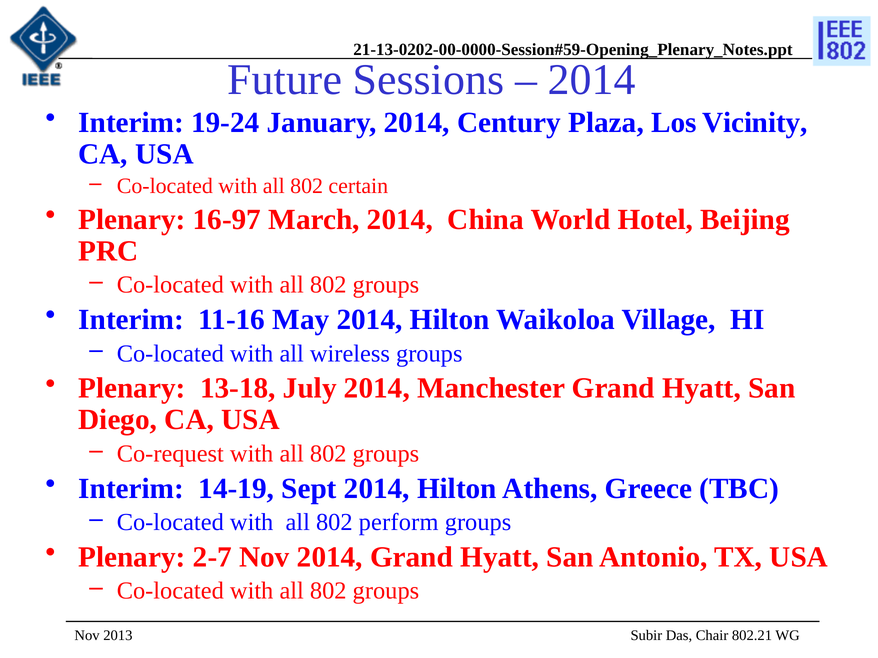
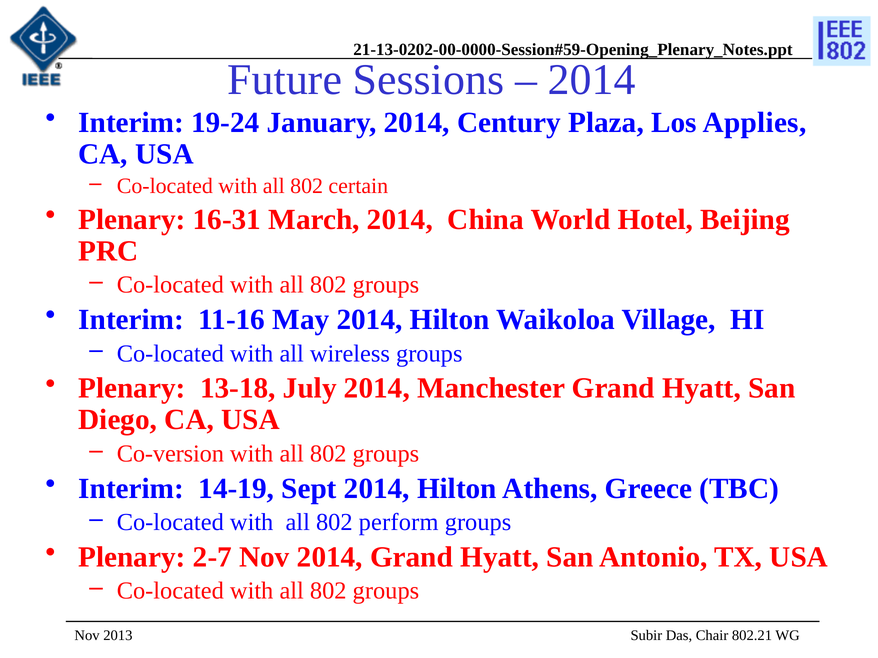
Vicinity: Vicinity -> Applies
16-97: 16-97 -> 16-31
Co-request: Co-request -> Co-version
